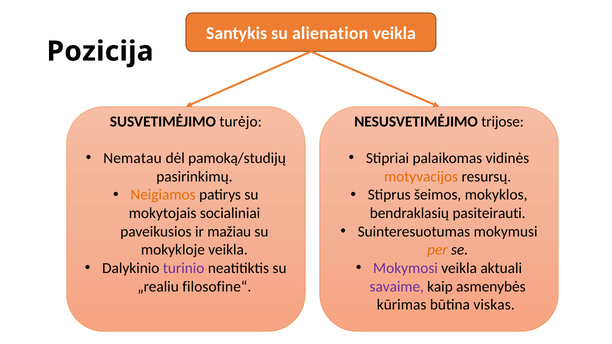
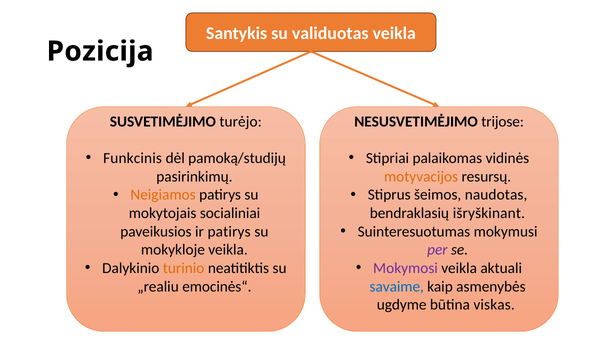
alienation: alienation -> validuotas
Nematau: Nematau -> Funkcinis
mokyklos: mokyklos -> naudotas
pasiteirauti: pasiteirauti -> išryškinant
ir mažiau: mažiau -> patirys
per colour: orange -> purple
turinio colour: purple -> orange
filosofine“: filosofine“ -> emocinės“
savaime colour: purple -> blue
kūrimas: kūrimas -> ugdyme
